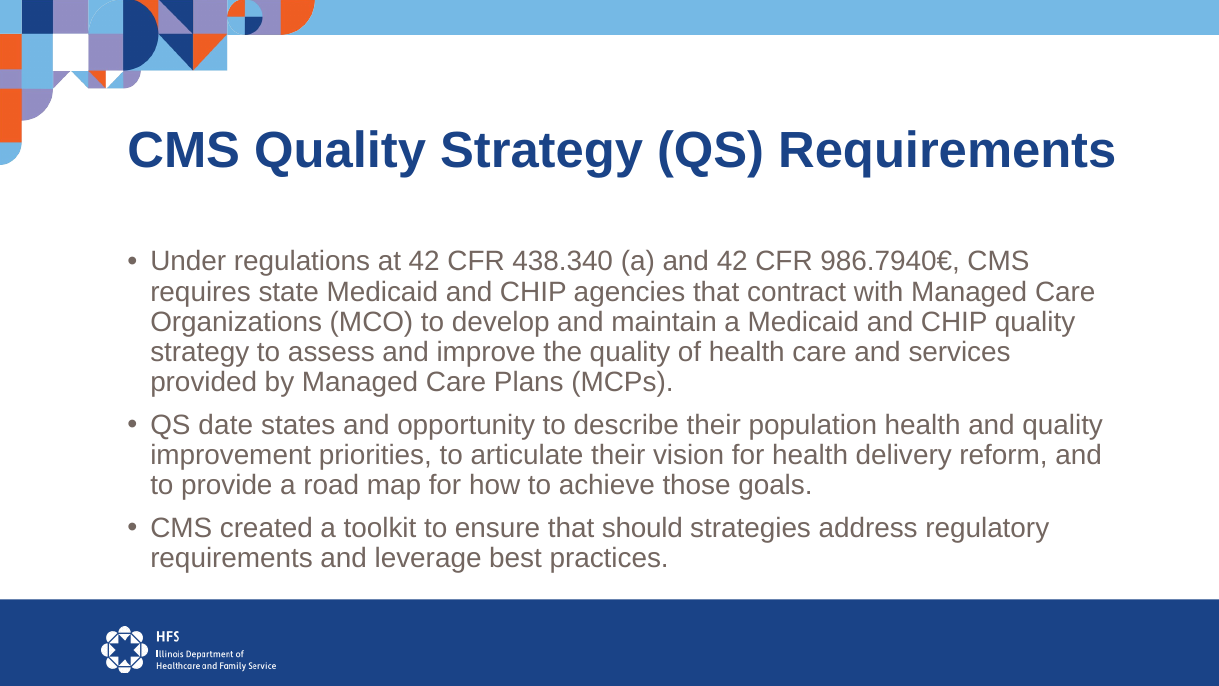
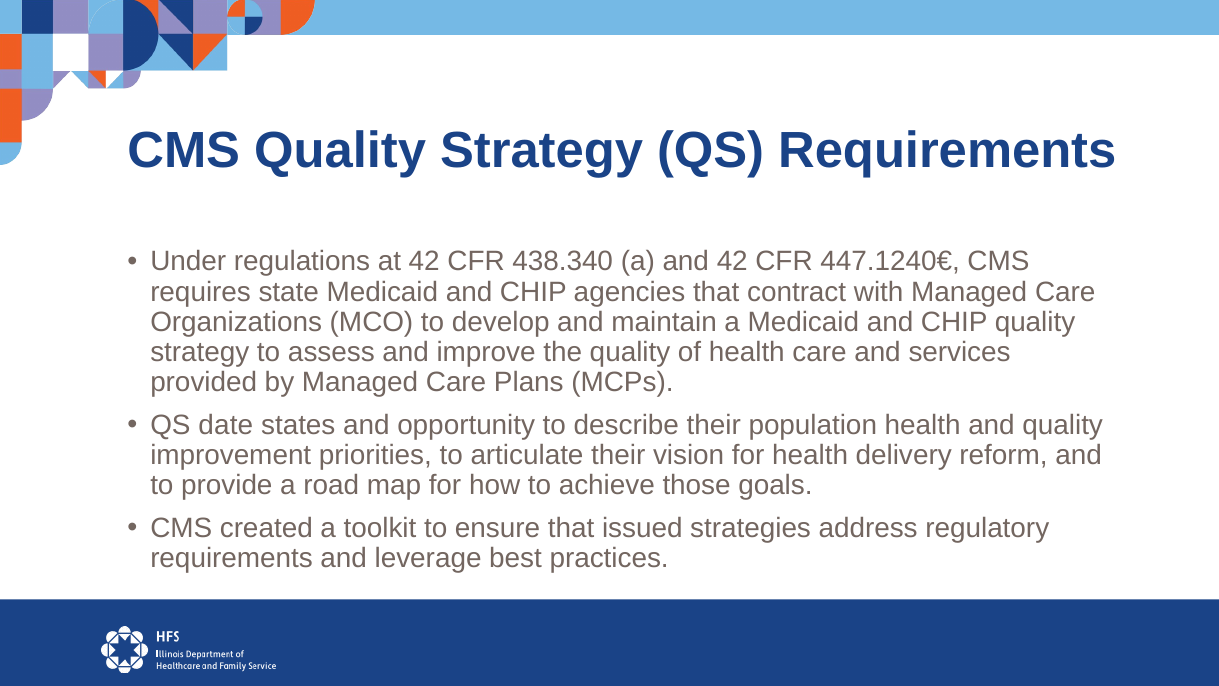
986.7940€: 986.7940€ -> 447.1240€
should: should -> issued
